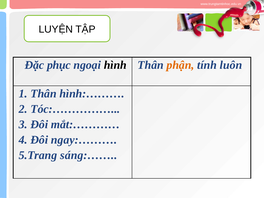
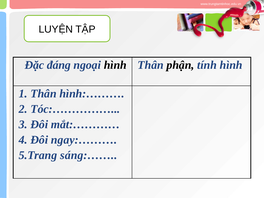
phục: phục -> đáng
phận colour: orange -> black
tính luôn: luôn -> hình
